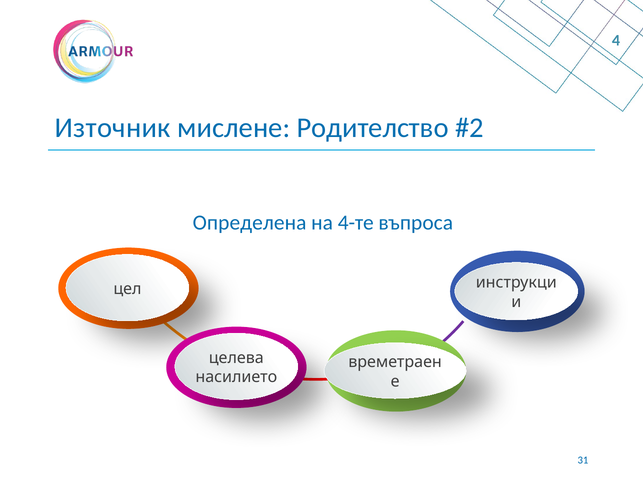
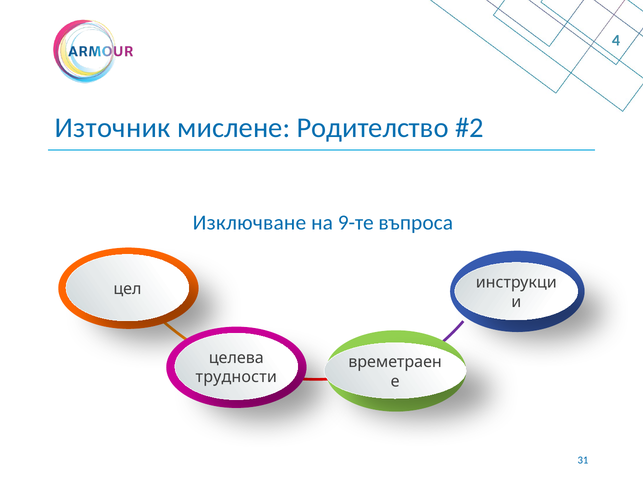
Определена: Определена -> Изключване
4-те: 4-те -> 9-те
насилието: насилието -> трудности
